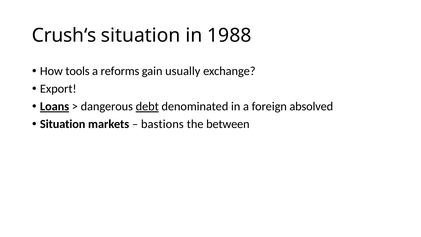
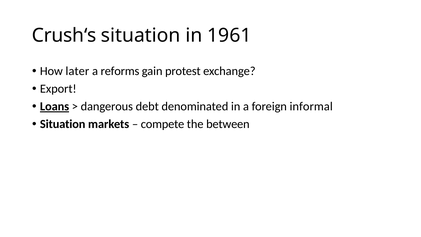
1988: 1988 -> 1961
tools: tools -> later
usually: usually -> protest
debt underline: present -> none
absolved: absolved -> informal
bastions: bastions -> compete
